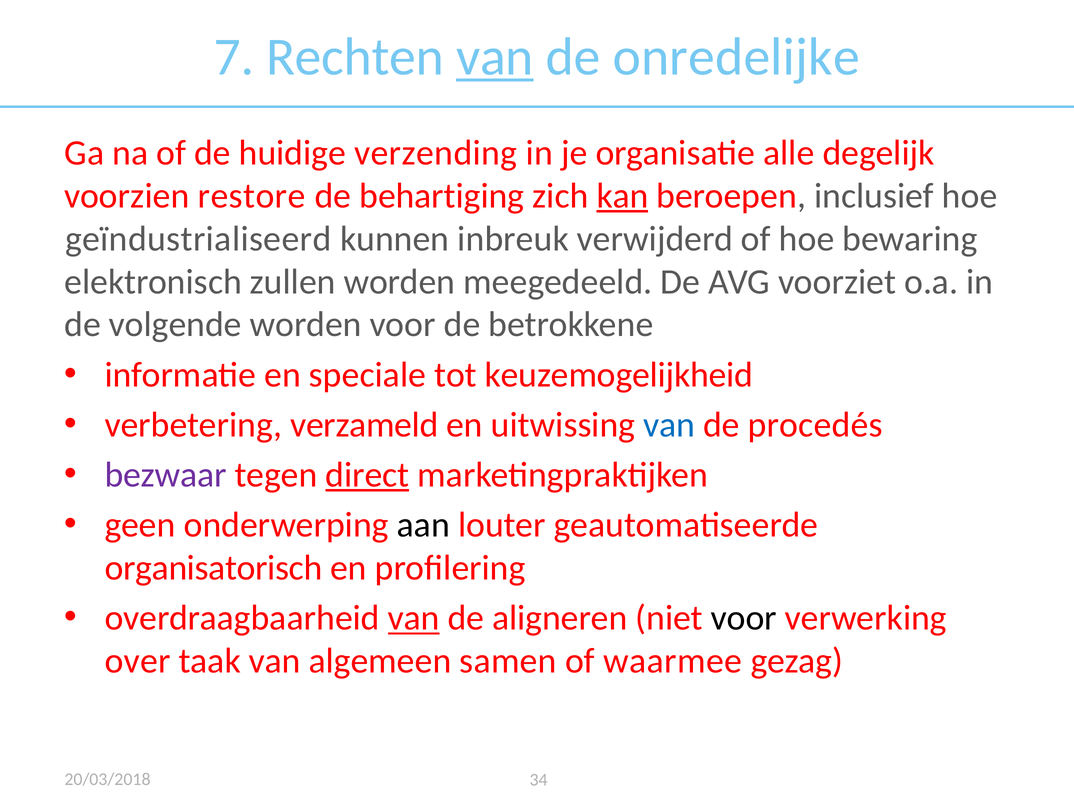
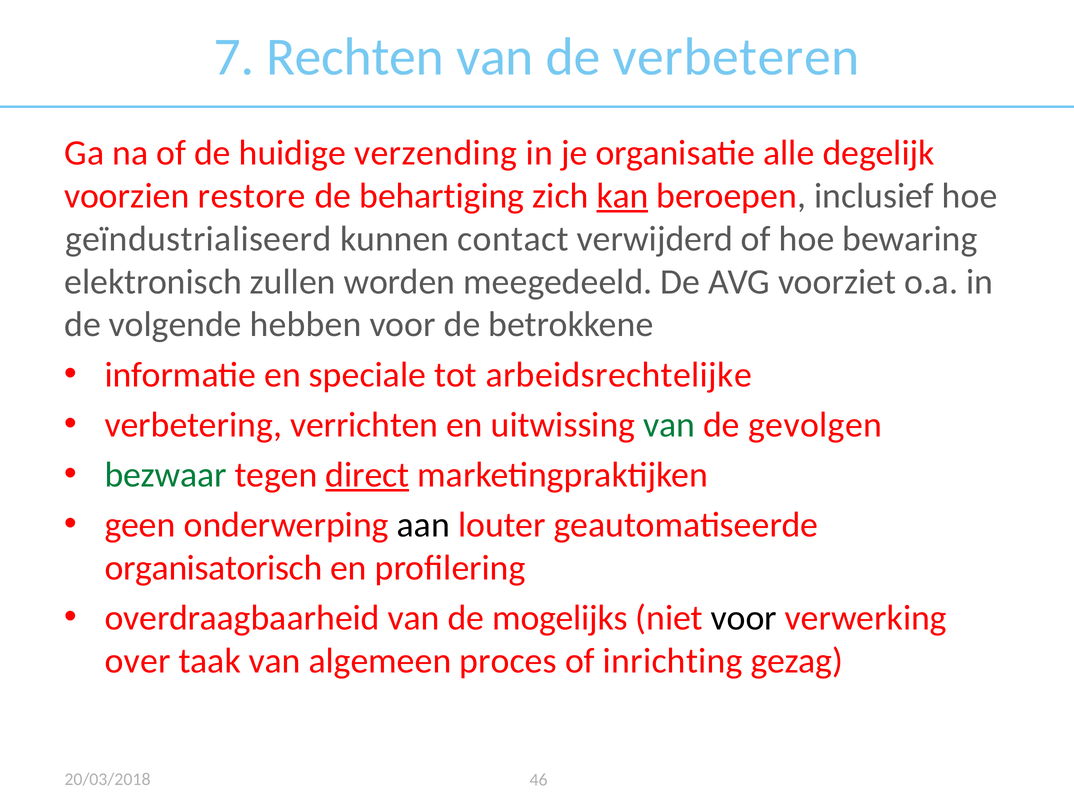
van at (495, 57) underline: present -> none
onredelijke: onredelijke -> verbeteren
inbreuk: inbreuk -> contact
volgende worden: worden -> hebben
keuzemogelijkheid: keuzemogelijkheid -> arbeidsrechtelijke
verzameld: verzameld -> verrichten
van at (669, 425) colour: blue -> green
procedés: procedés -> gevolgen
bezwaar colour: purple -> green
van at (414, 618) underline: present -> none
aligneren: aligneren -> mogelijks
samen: samen -> proces
waarmee: waarmee -> inrichting
34: 34 -> 46
